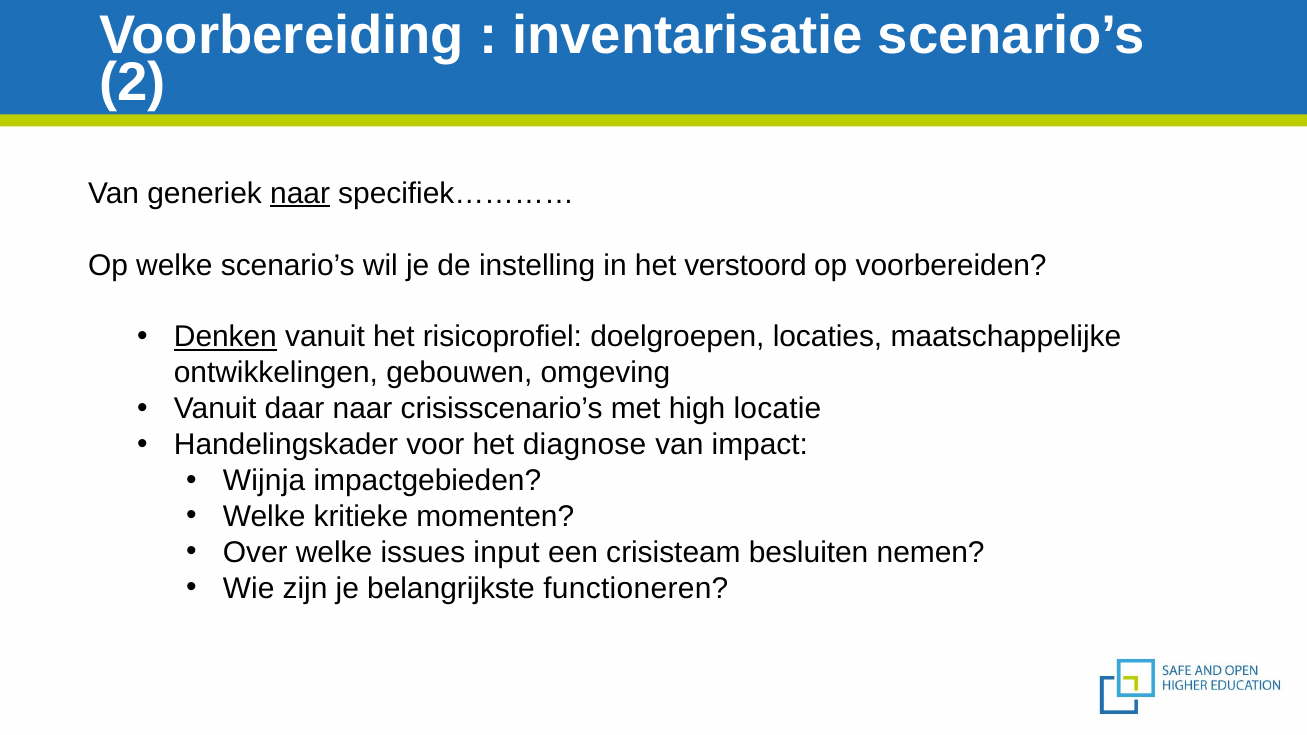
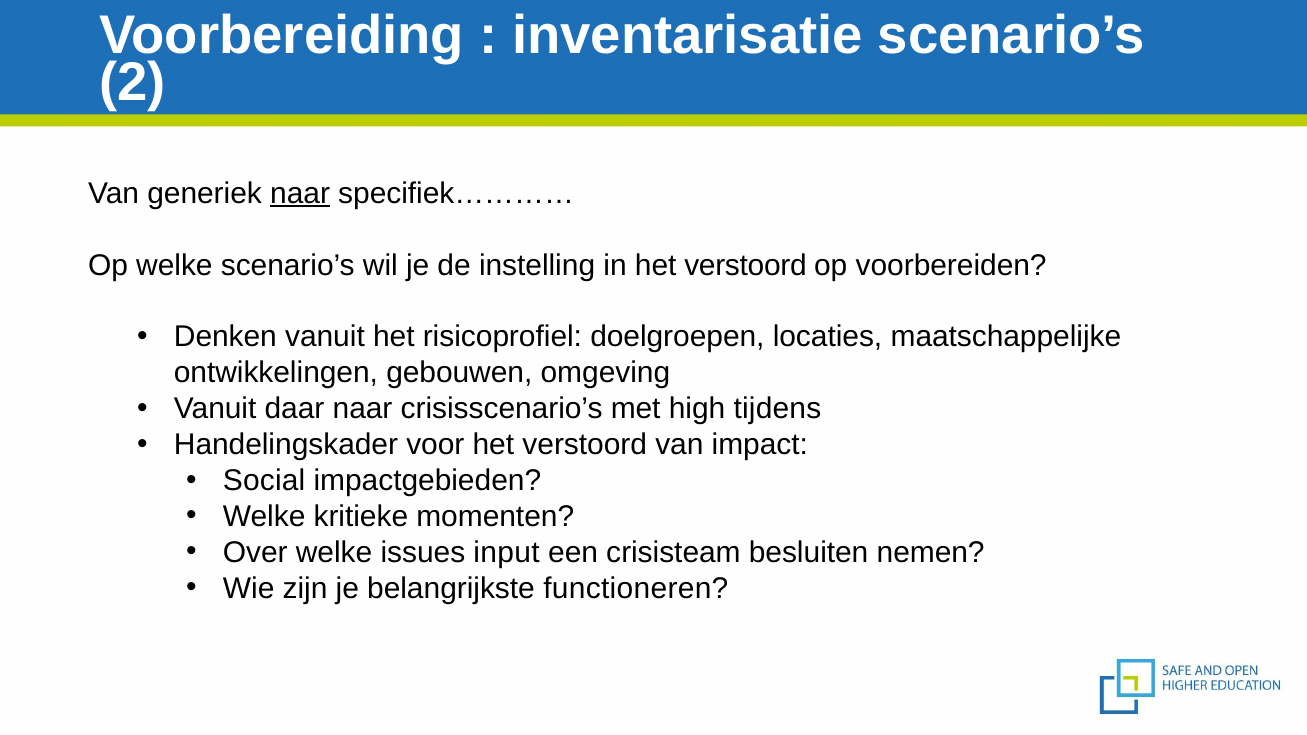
Denken underline: present -> none
locatie: locatie -> tijdens
voor het diagnose: diagnose -> verstoord
Wijnja: Wijnja -> Social
